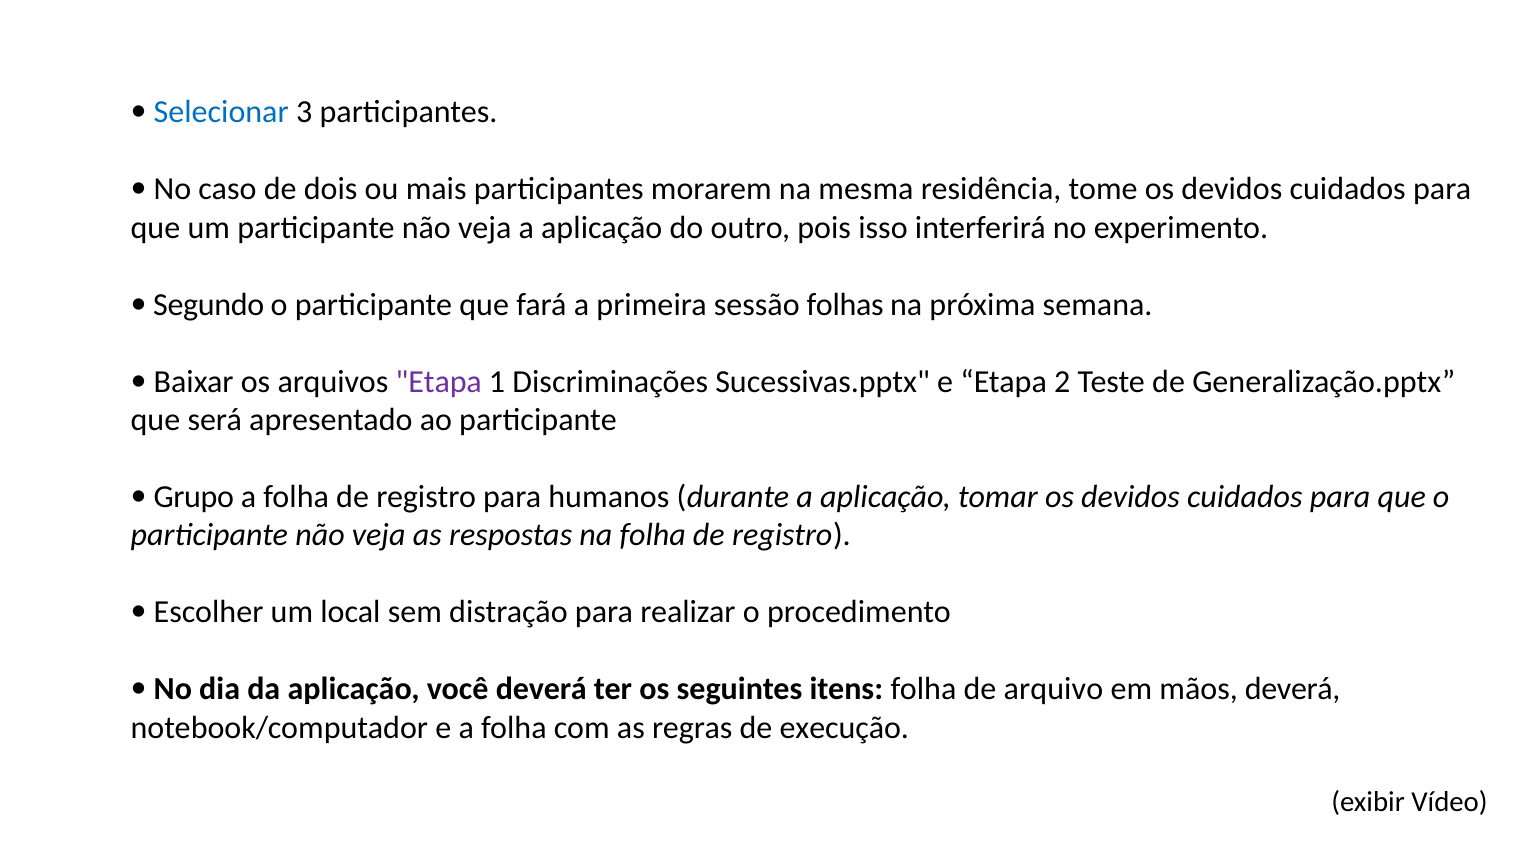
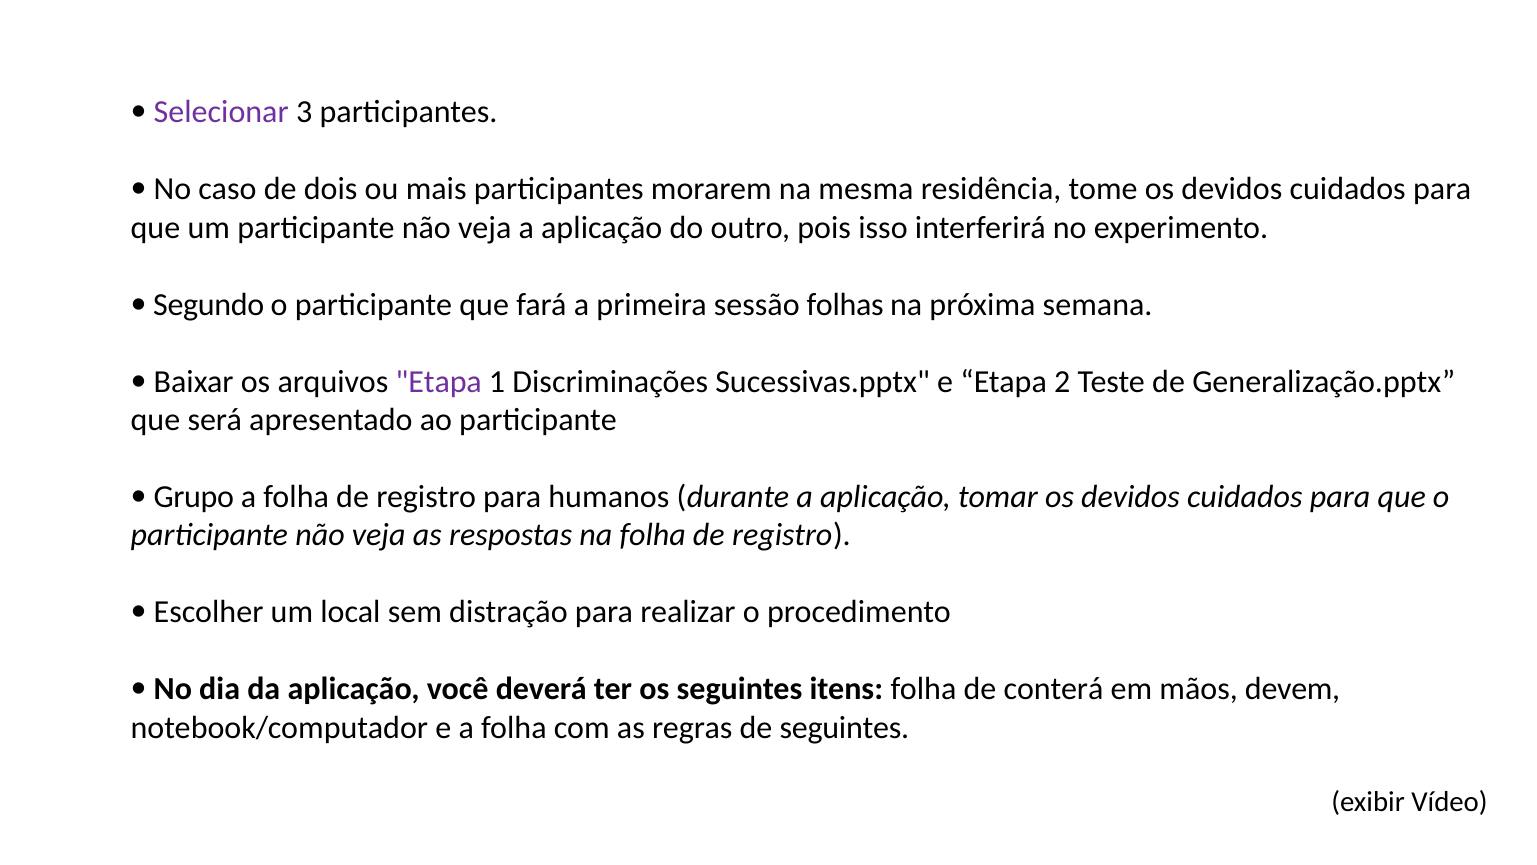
Selecionar colour: blue -> purple
arquivo: arquivo -> conterá
mãos deverá: deverá -> devem
de execução: execução -> seguintes
